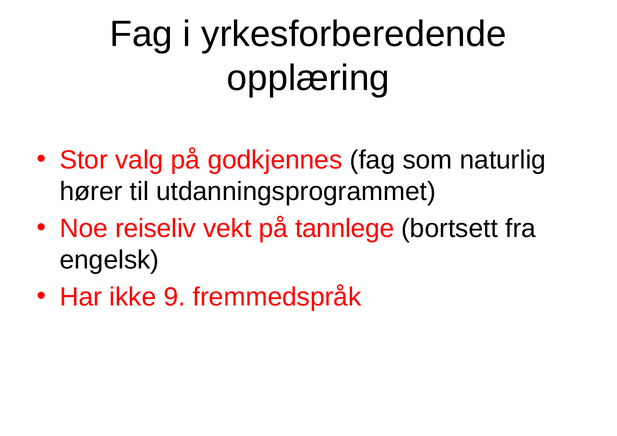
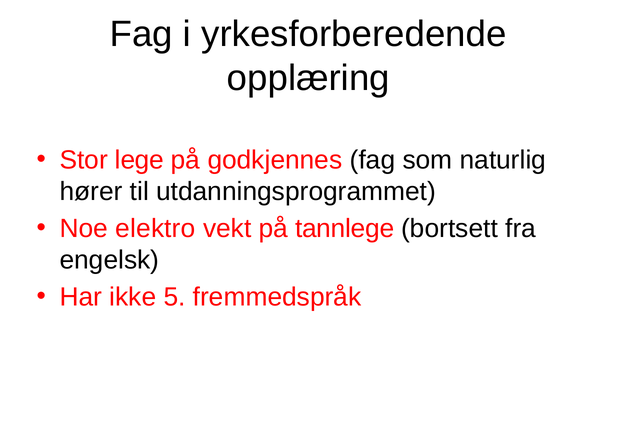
valg: valg -> lege
reiseliv: reiseliv -> elektro
9: 9 -> 5
